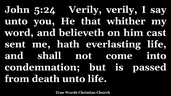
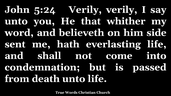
cast: cast -> side
